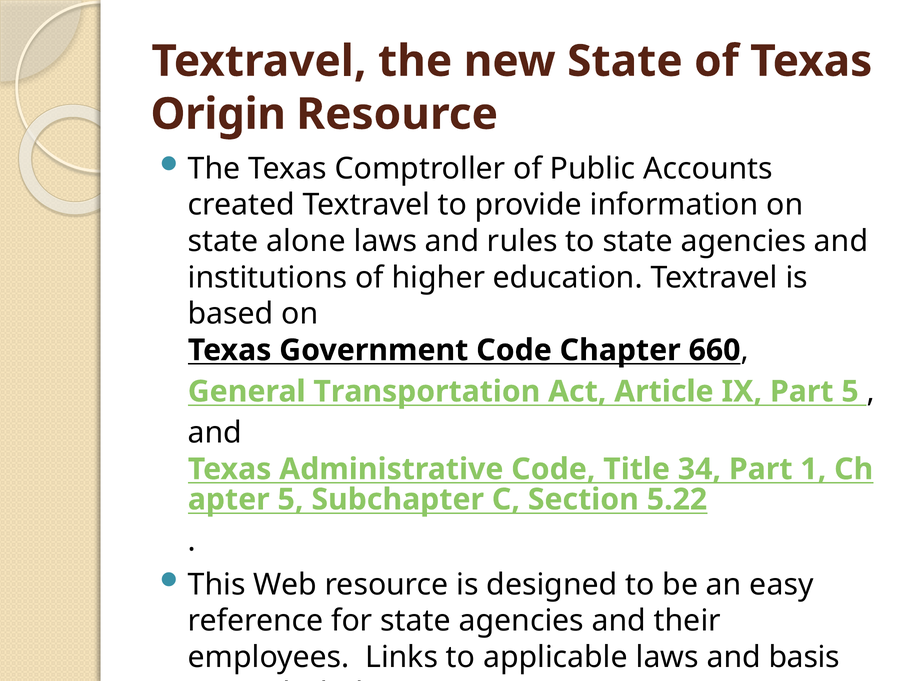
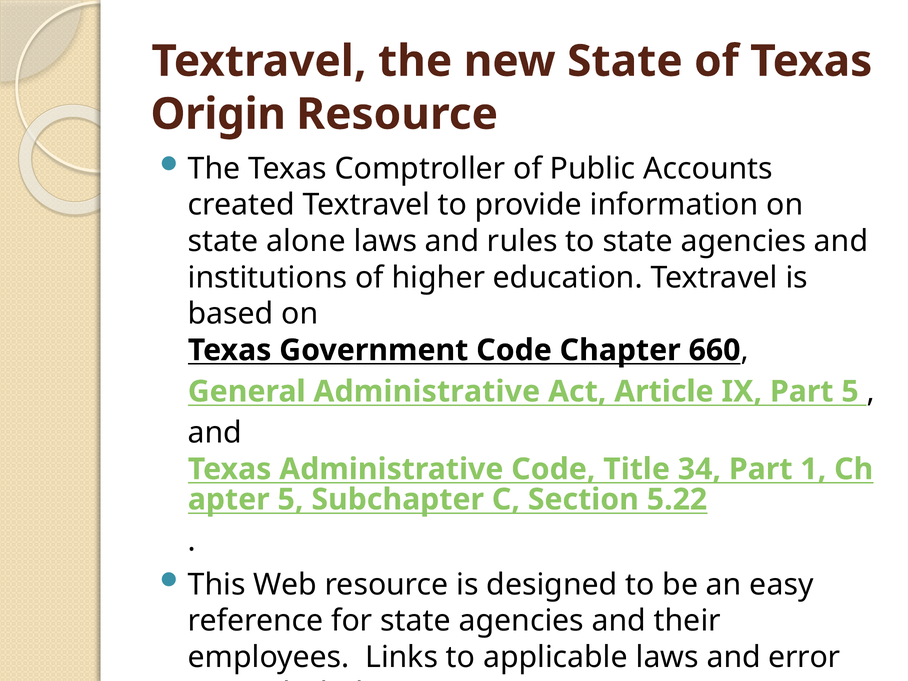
General Transportation: Transportation -> Administrative
basis: basis -> error
